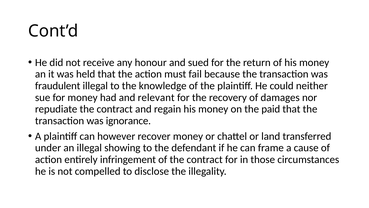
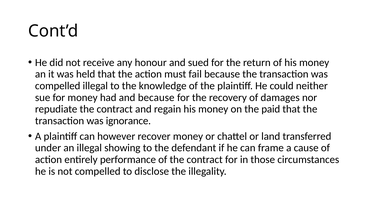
fraudulent at (58, 86): fraudulent -> compelled
and relevant: relevant -> because
infringement: infringement -> performance
